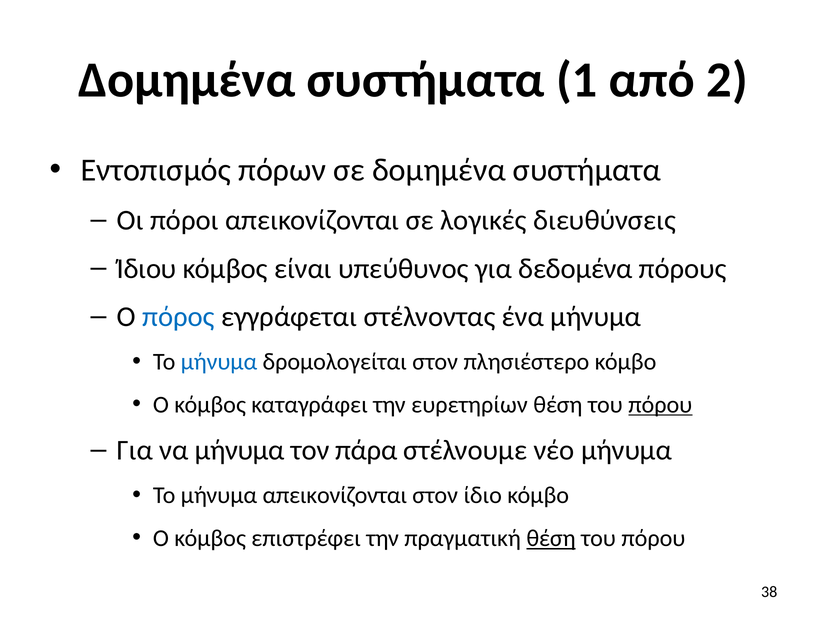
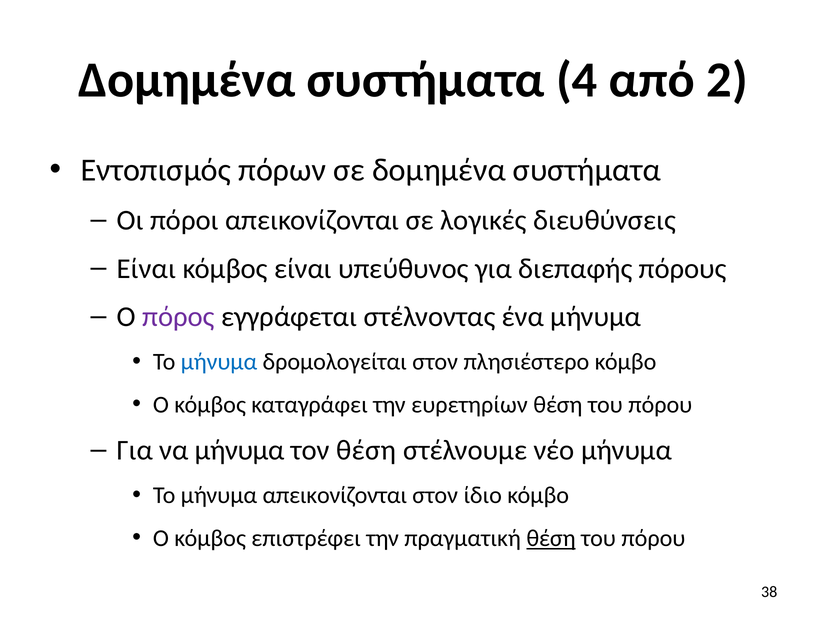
1: 1 -> 4
Ίδιου at (147, 269): Ίδιου -> Είναι
δεδομένα: δεδομένα -> διεπαφής
πόρος colour: blue -> purple
πόρου at (660, 405) underline: present -> none
τον πάρα: πάρα -> θέση
